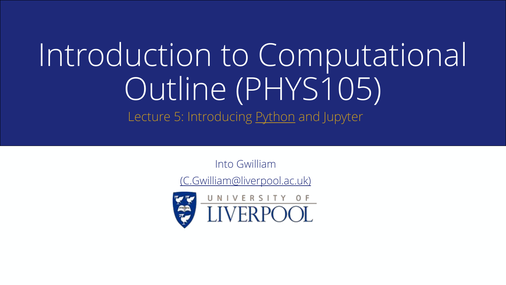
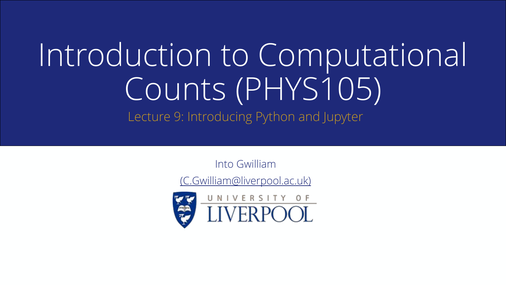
Outline: Outline -> Counts
5: 5 -> 9
Python underline: present -> none
